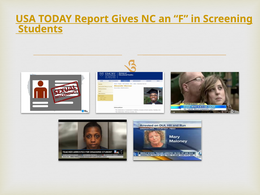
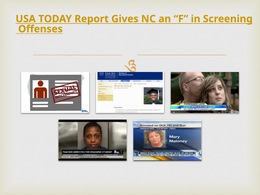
Students: Students -> Offenses
